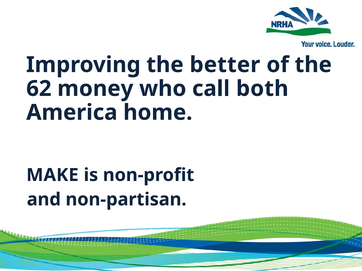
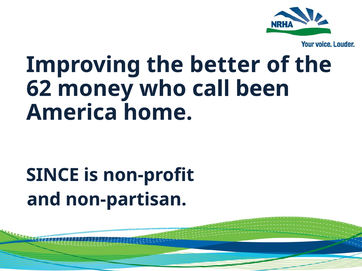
both: both -> been
MAKE: MAKE -> SINCE
